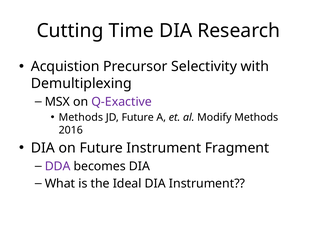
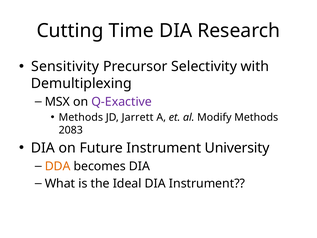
Acquistion: Acquistion -> Sensitivity
JD Future: Future -> Jarrett
2016: 2016 -> 2083
Fragment: Fragment -> University
DDA colour: purple -> orange
